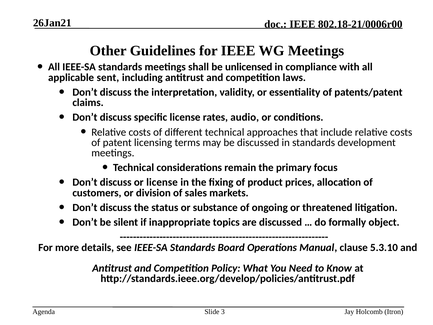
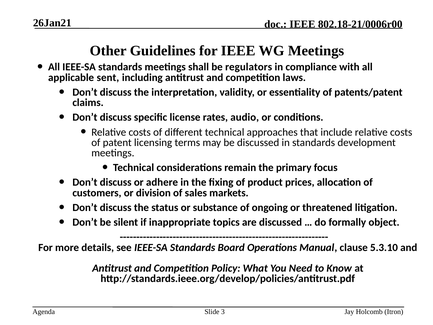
unlicensed: unlicensed -> regulators
or license: license -> adhere
